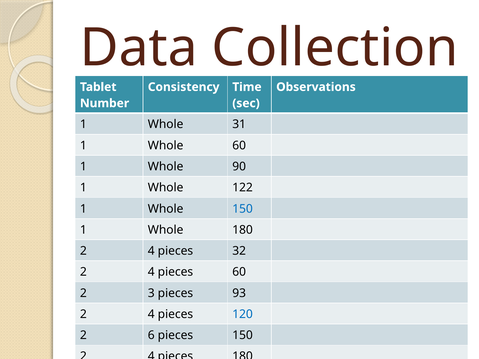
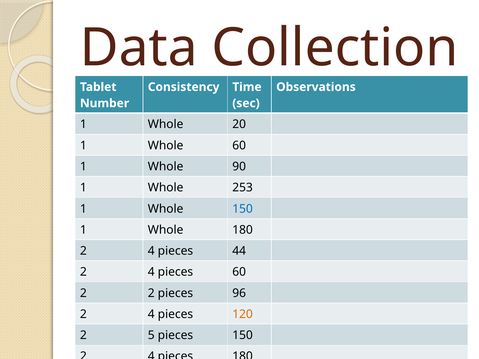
31: 31 -> 20
122: 122 -> 253
32: 32 -> 44
2 3: 3 -> 2
93: 93 -> 96
120 colour: blue -> orange
6: 6 -> 5
